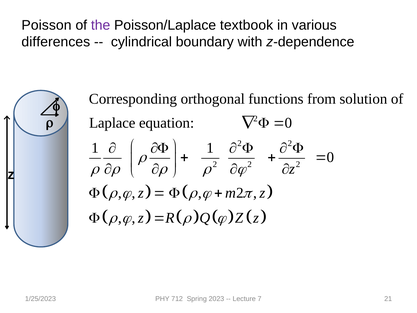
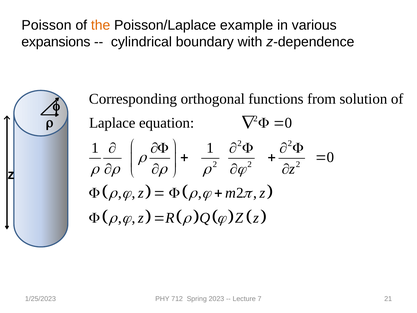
the colour: purple -> orange
textbook: textbook -> example
differences: differences -> expansions
